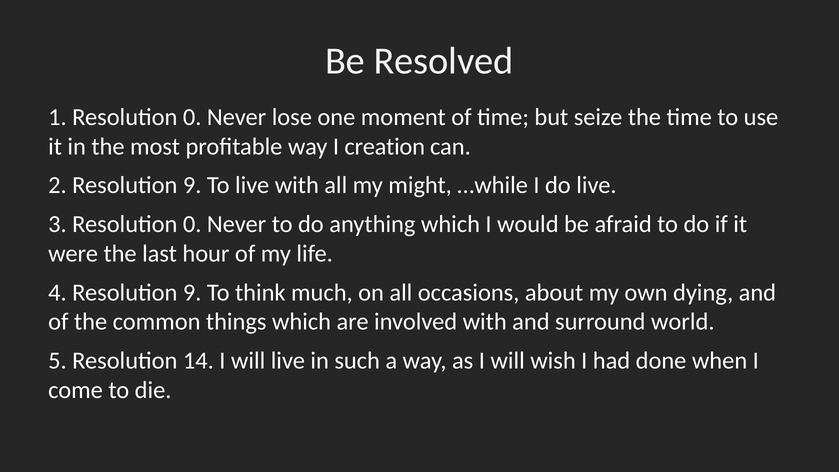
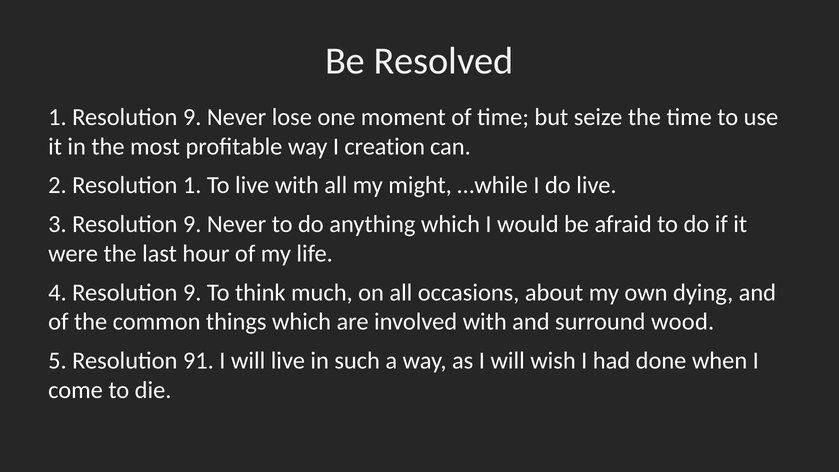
1 Resolution 0: 0 -> 9
2 Resolution 9: 9 -> 1
3 Resolution 0: 0 -> 9
world: world -> wood
14: 14 -> 91
